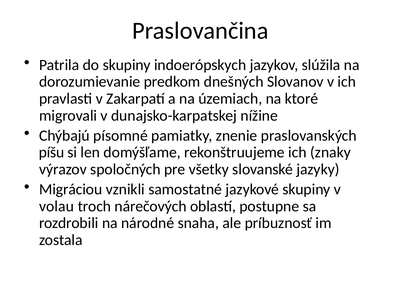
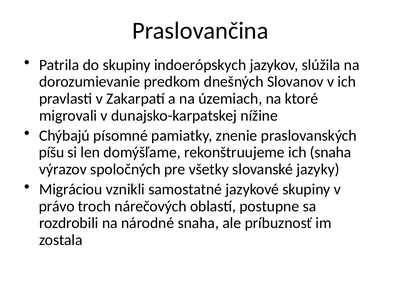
ich znaky: znaky -> snaha
volau: volau -> právo
